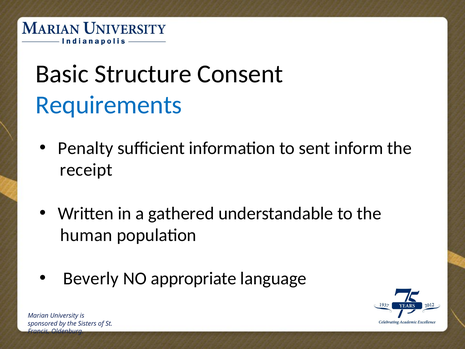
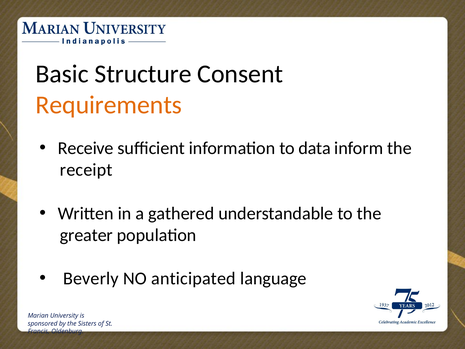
Requirements colour: blue -> orange
Penalty: Penalty -> Receive
sent: sent -> data
human: human -> greater
appropriate: appropriate -> anticipated
